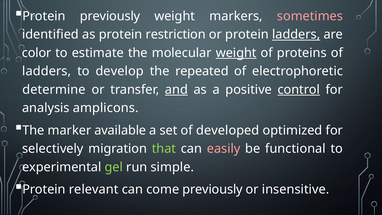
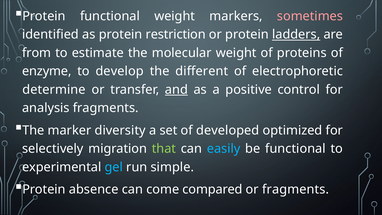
Protein previously: previously -> functional
color: color -> from
weight at (236, 53) underline: present -> none
ladders at (47, 71): ladders -> enzyme
repeated: repeated -> different
control underline: present -> none
analysis amplicons: amplicons -> fragments
available: available -> diversity
easily colour: pink -> light blue
gel colour: light green -> light blue
relevant: relevant -> absence
come previously: previously -> compared
or insensitive: insensitive -> fragments
